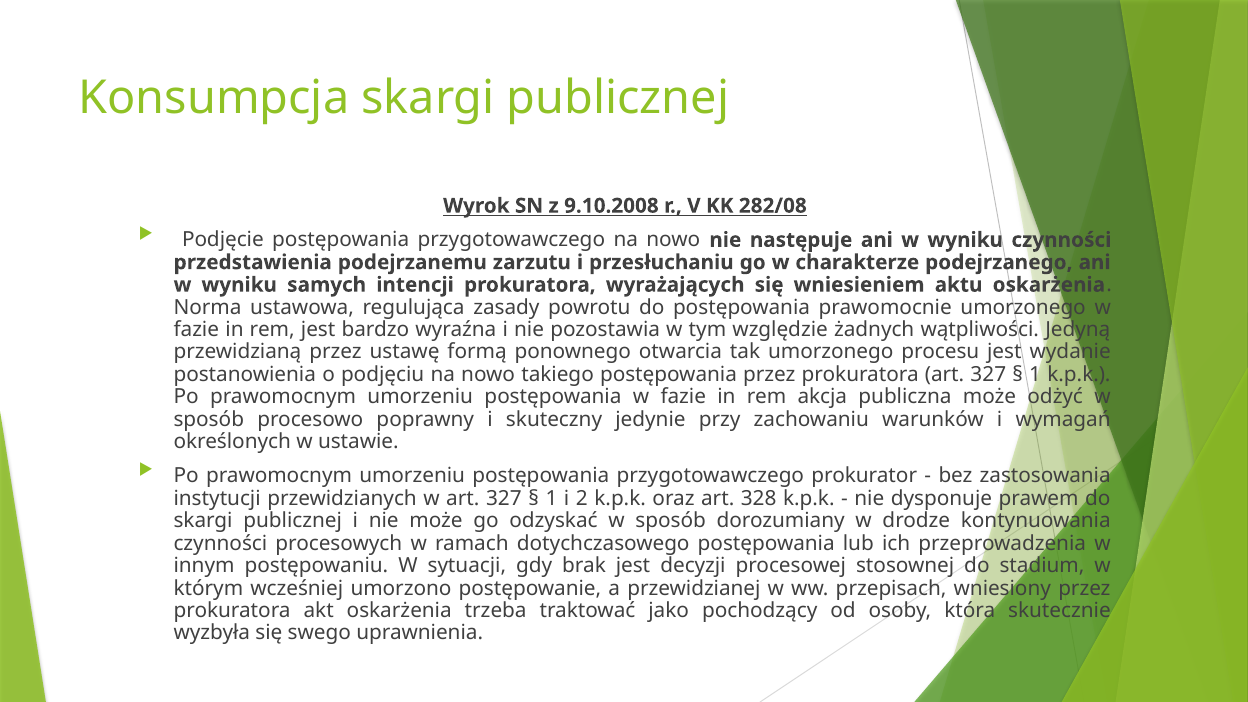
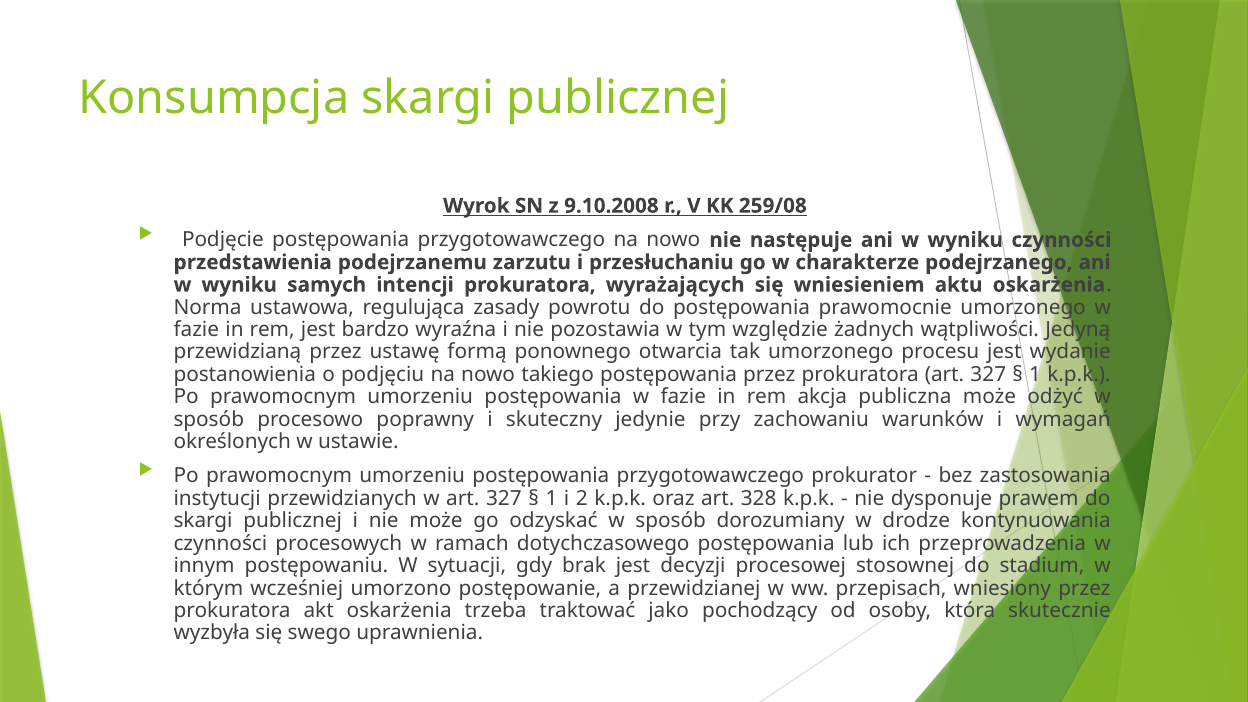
282/08: 282/08 -> 259/08
